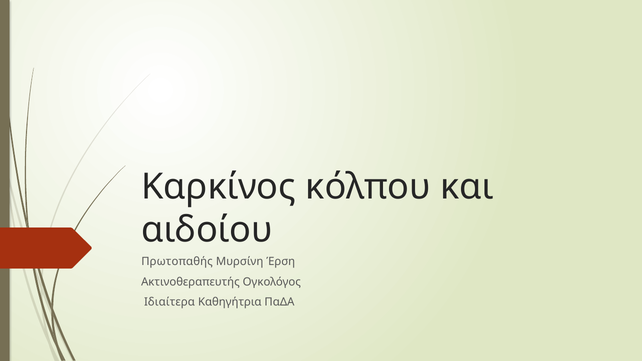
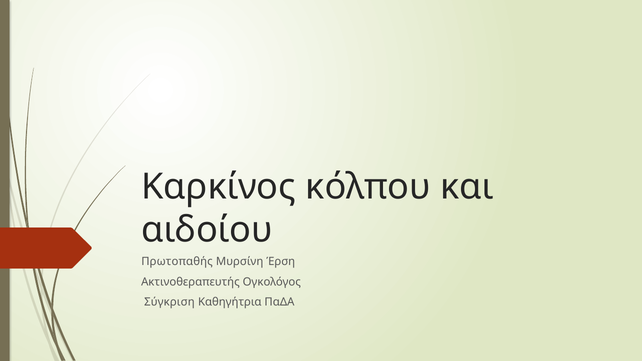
Ιδιαίτερα: Ιδιαίτερα -> Σύγκριση
